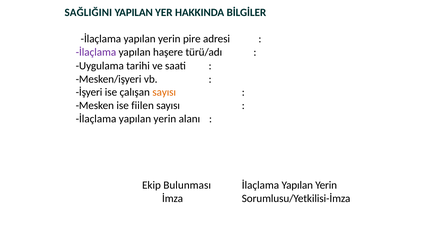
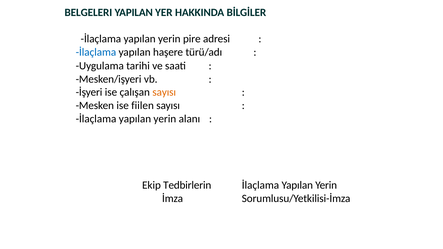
SAĞLIĞINI: SAĞLIĞINI -> BELGELERI
İlaçlama at (96, 52) colour: purple -> blue
Bulunması: Bulunması -> Tedbirlerin
